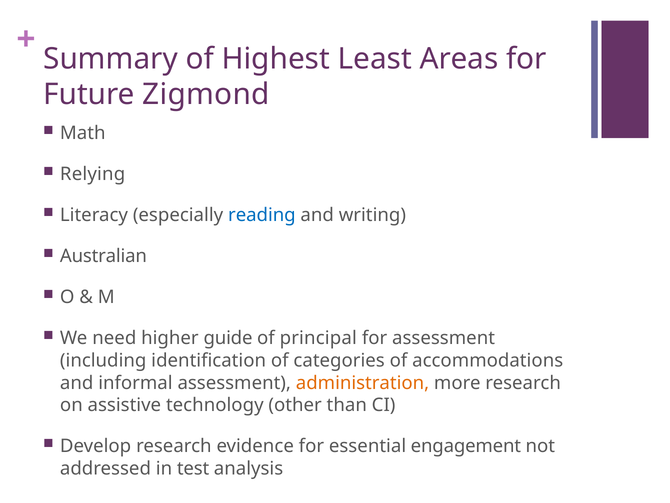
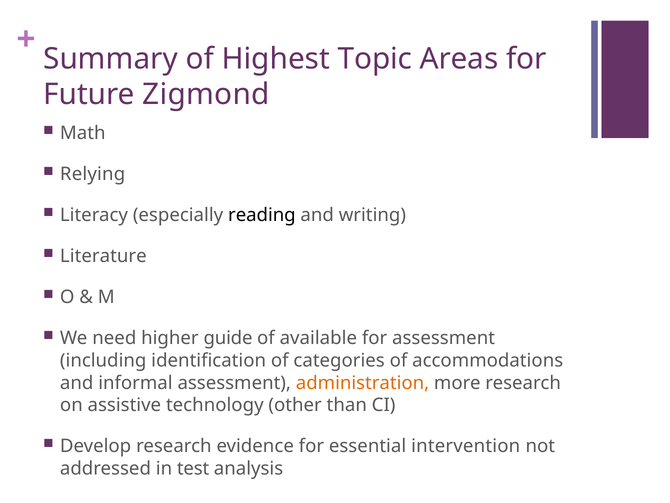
Least: Least -> Topic
reading colour: blue -> black
Australian: Australian -> Literature
principal: principal -> available
engagement: engagement -> intervention
